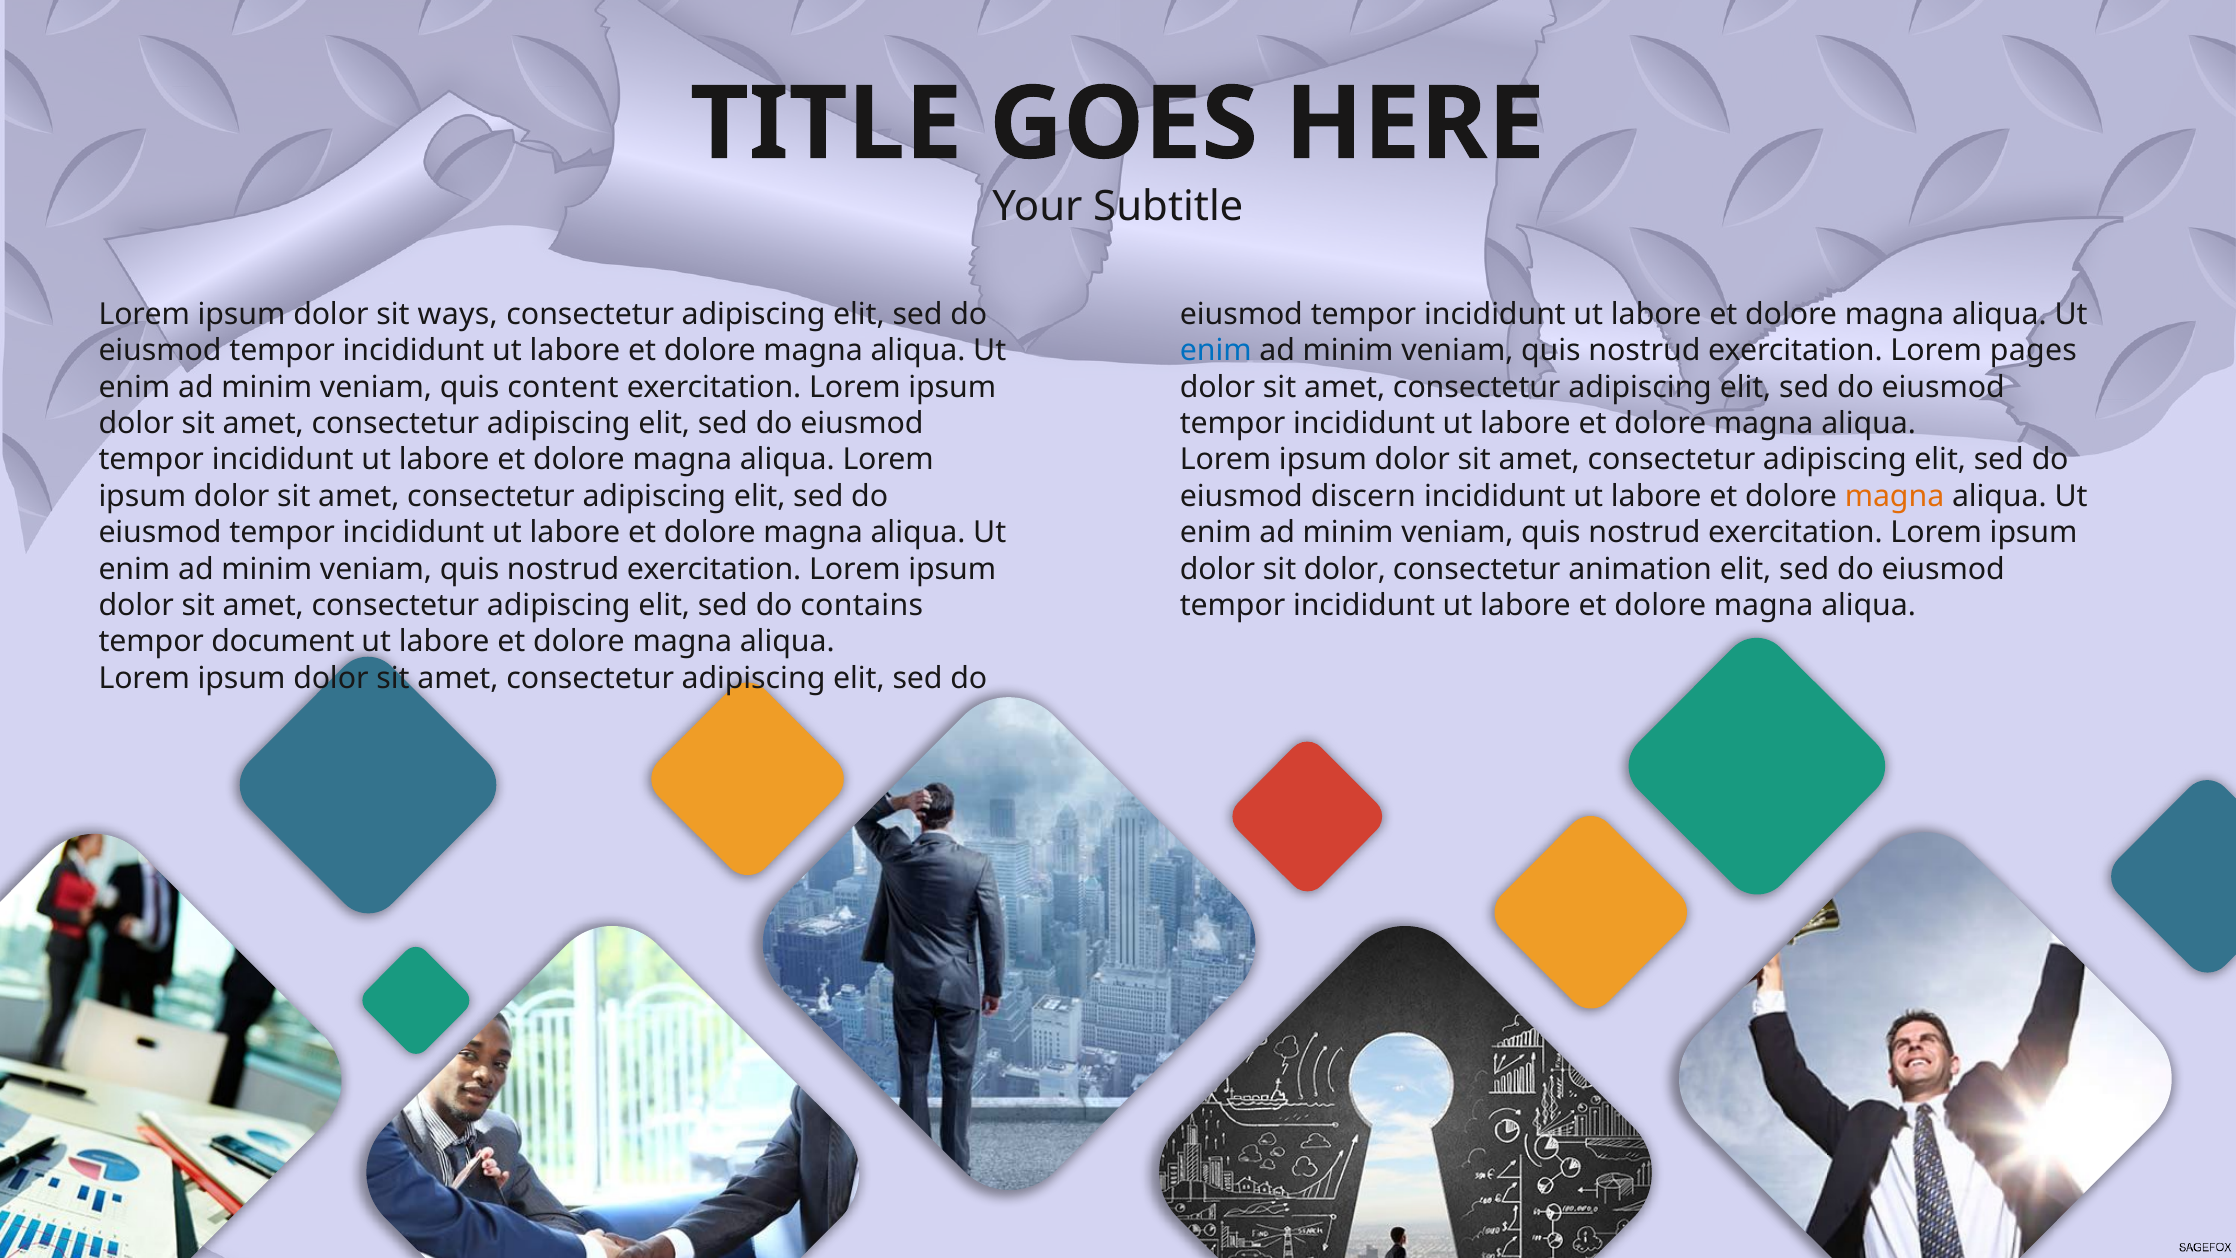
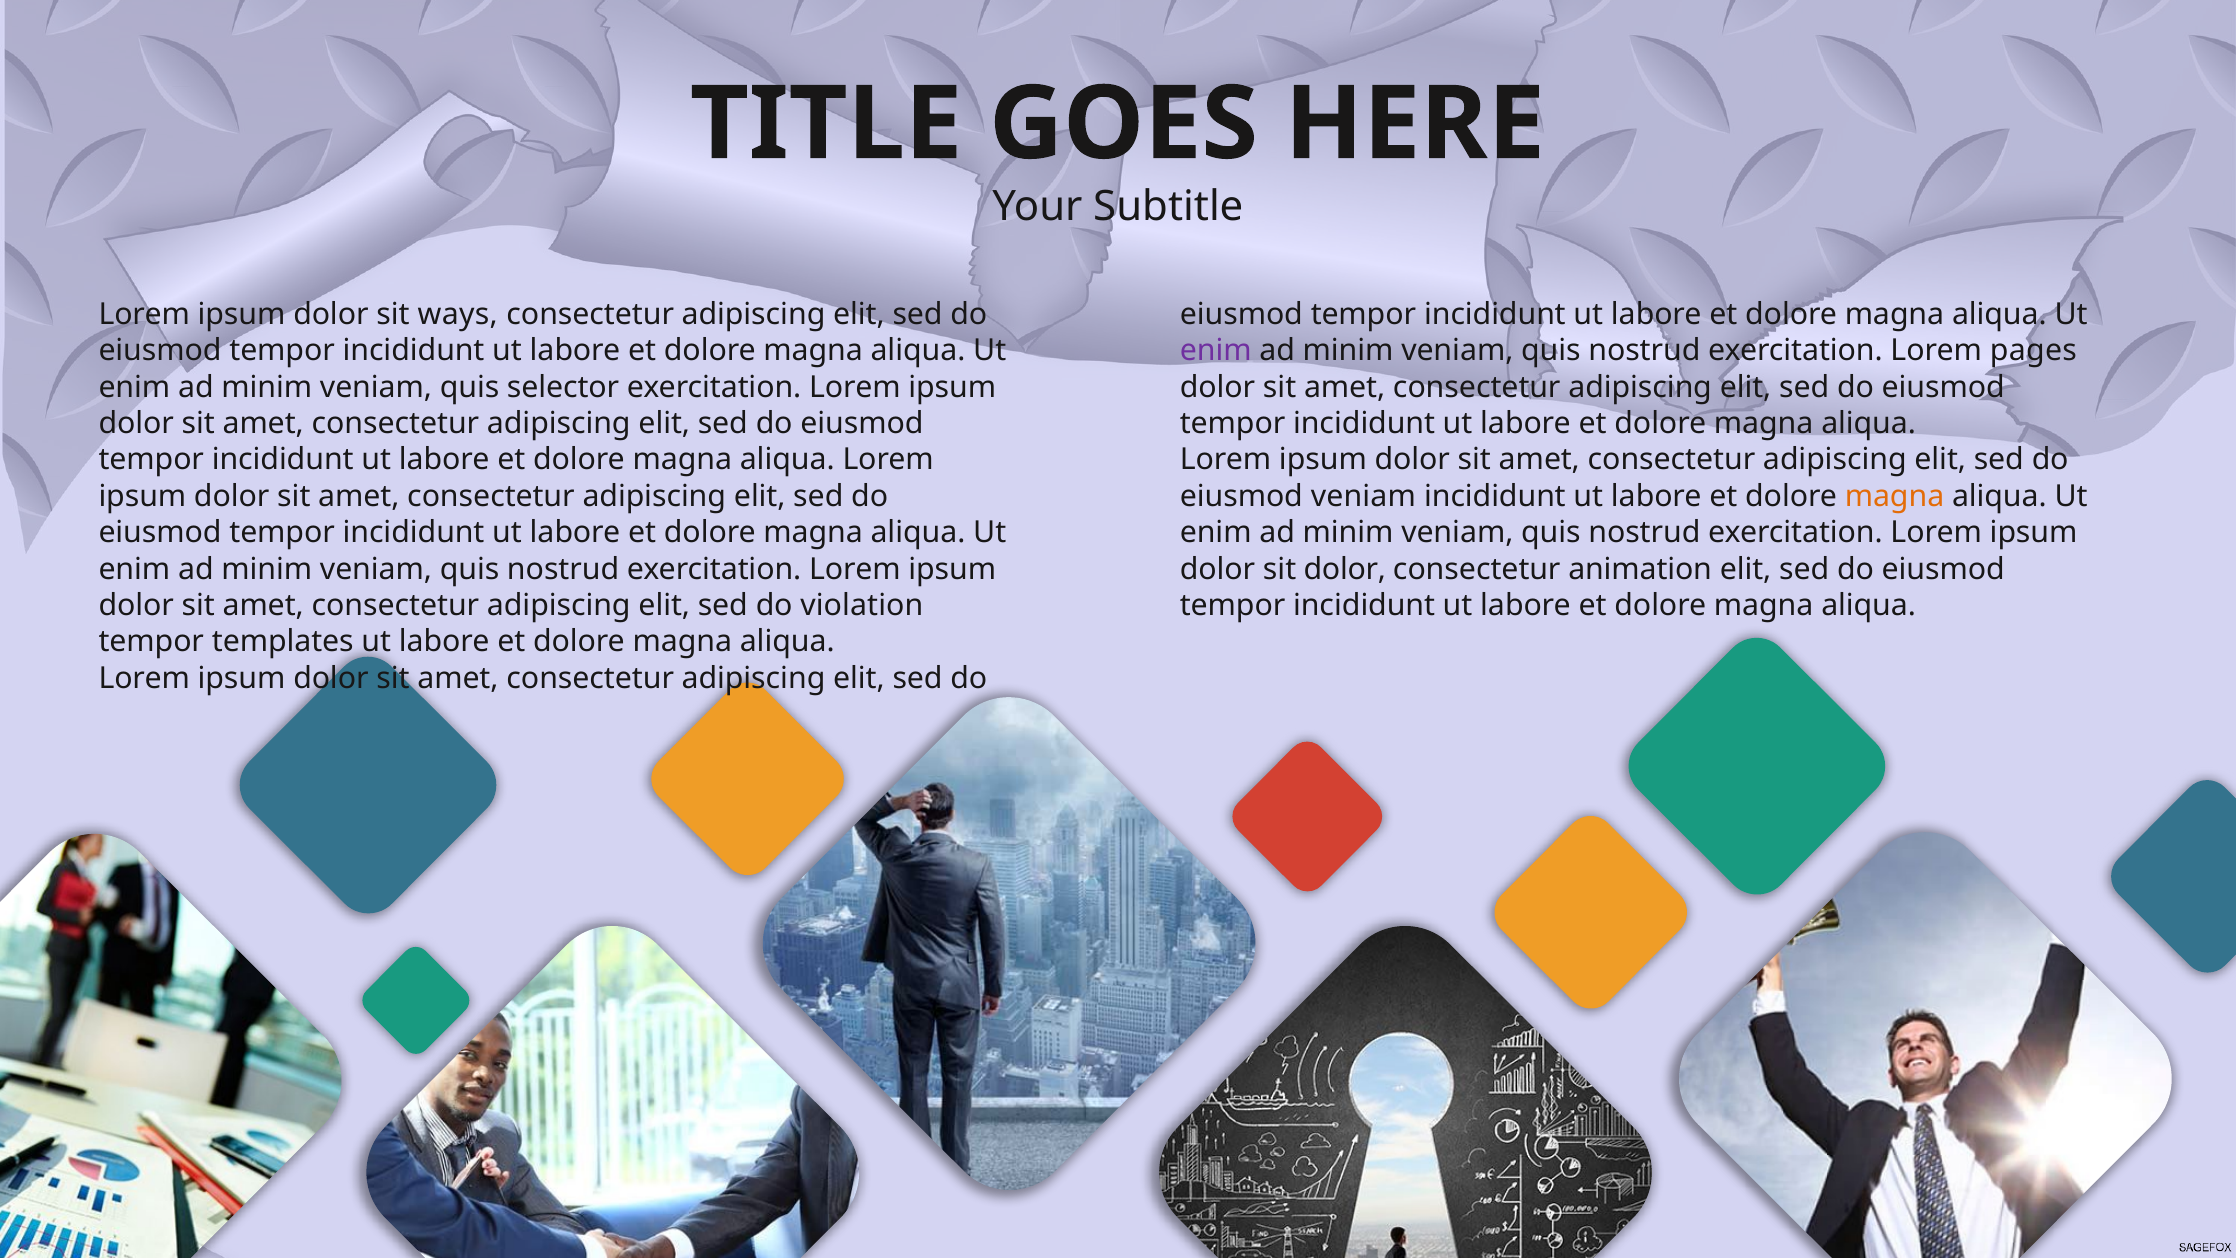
enim at (1216, 351) colour: blue -> purple
content: content -> selector
eiusmod discern: discern -> veniam
contains: contains -> violation
document: document -> templates
